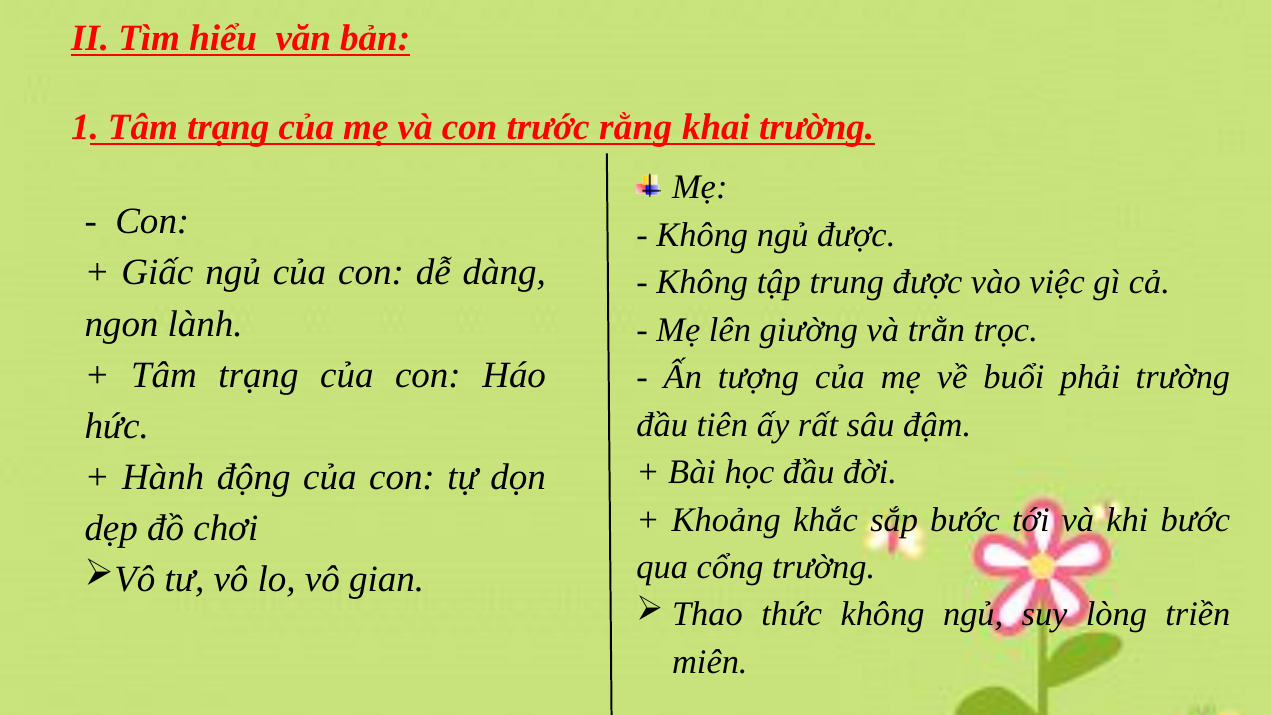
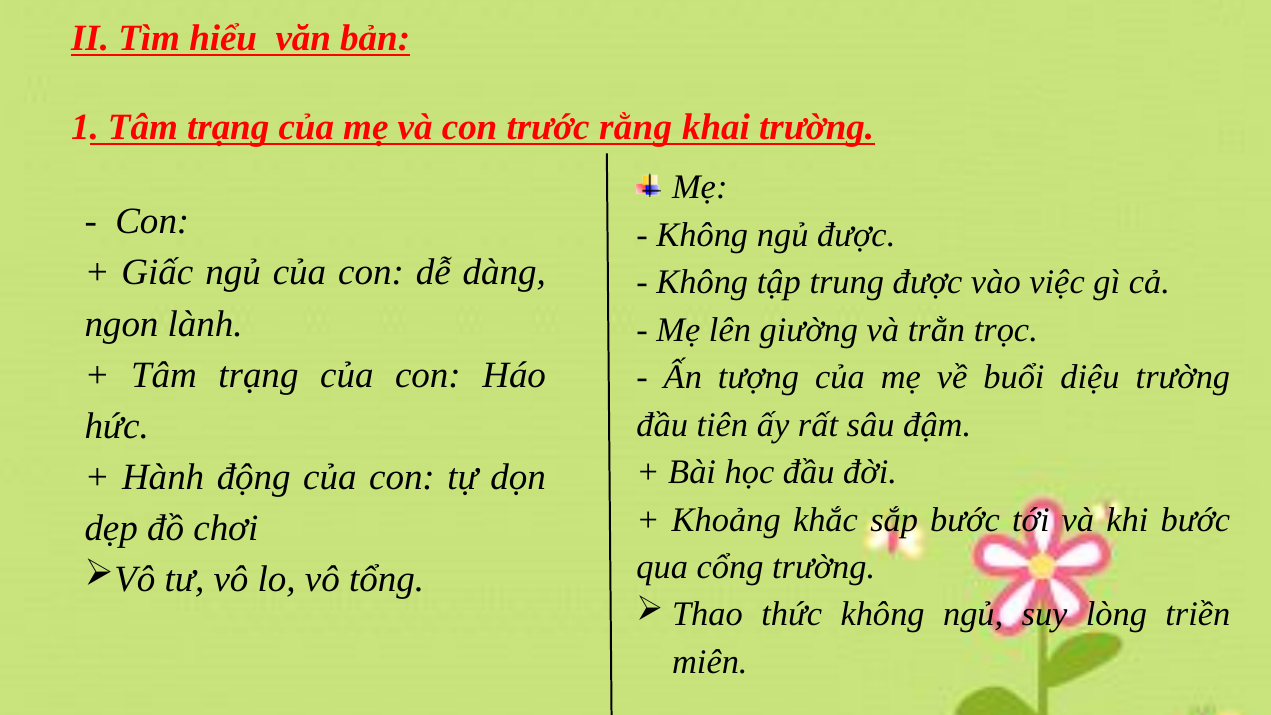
phải: phải -> diệu
gian: gian -> tổng
